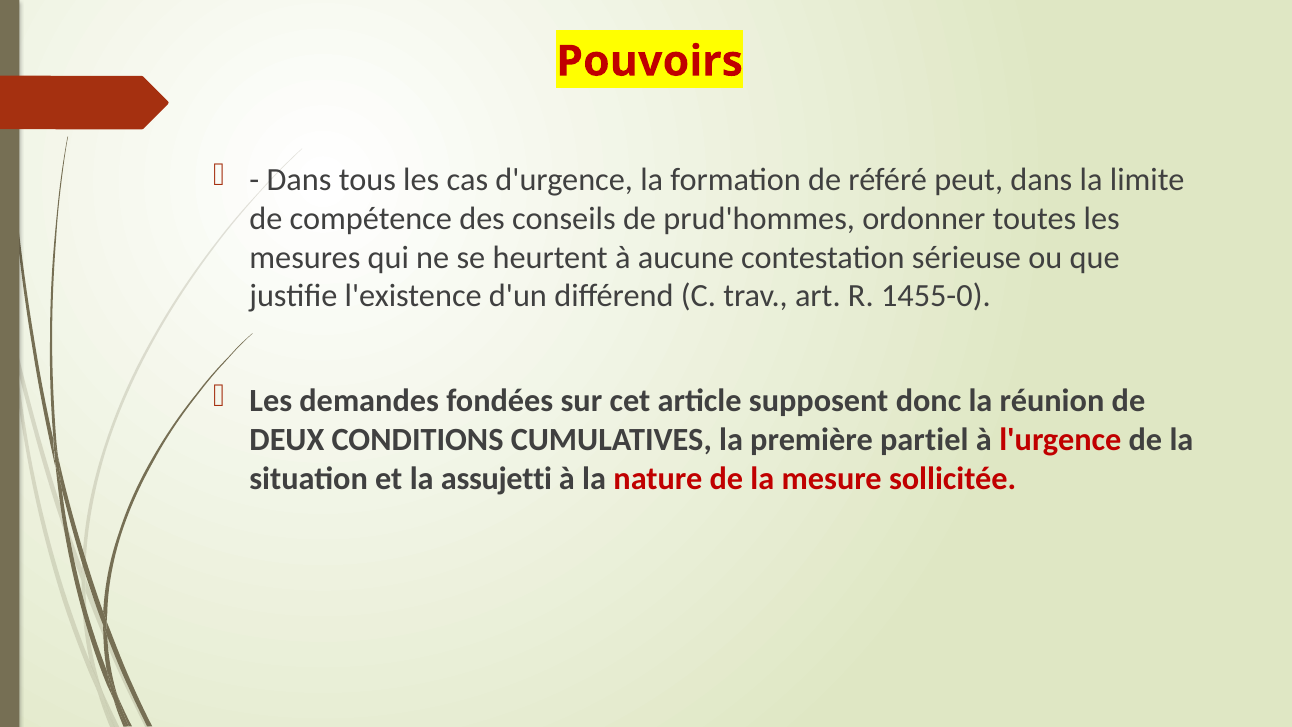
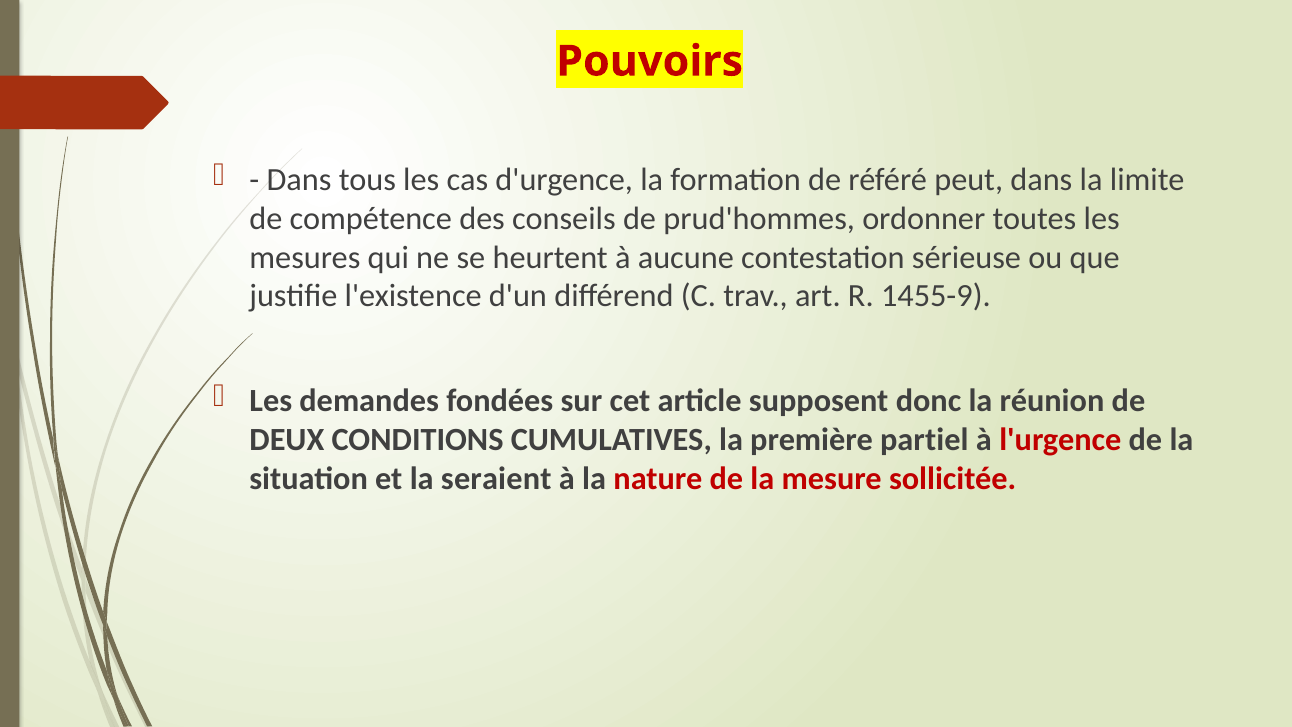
1455-0: 1455-0 -> 1455-9
assujetti: assujetti -> seraient
